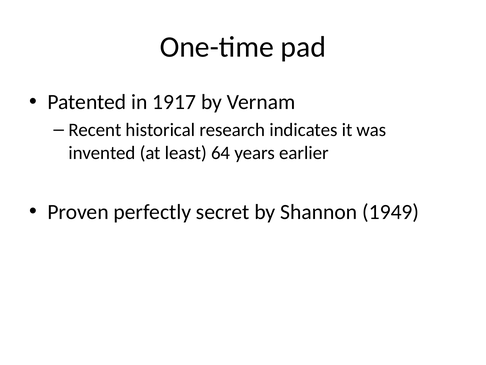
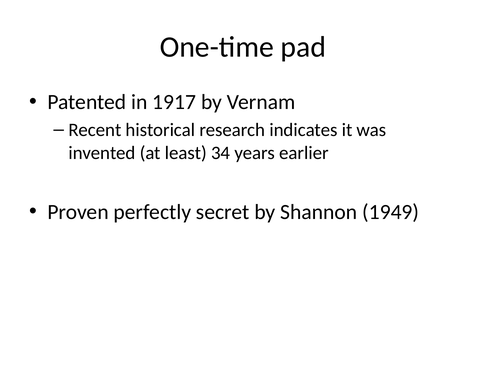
64: 64 -> 34
